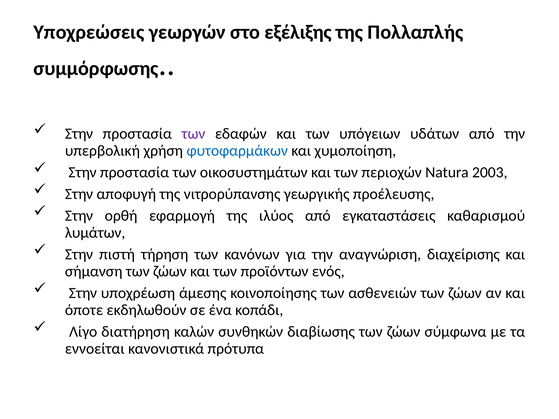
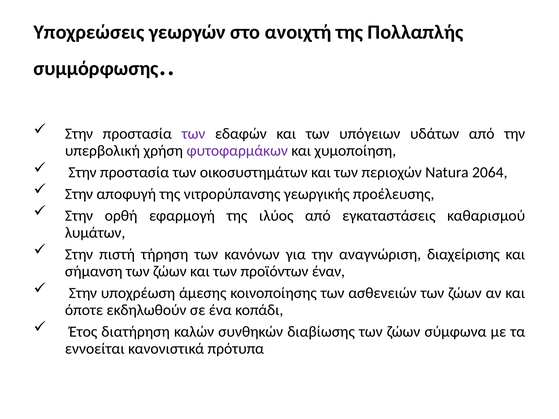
εξέλιξης: εξέλιξης -> ανοιχτή
φυτοφαρμάκων colour: blue -> purple
2003: 2003 -> 2064
ενός: ενός -> έναν
Λίγο: Λίγο -> Έτος
